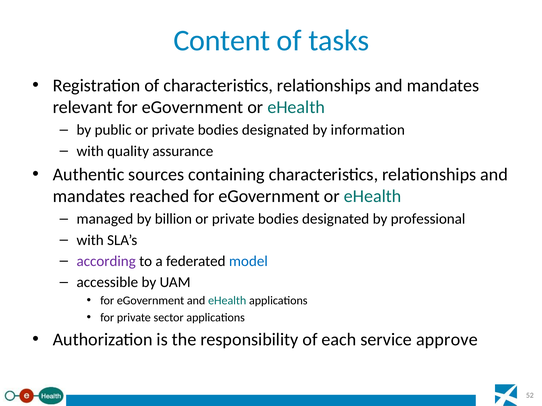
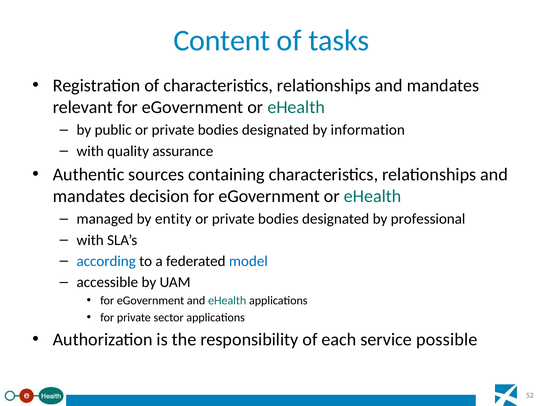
reached: reached -> decision
billion: billion -> entity
according colour: purple -> blue
approve: approve -> possible
